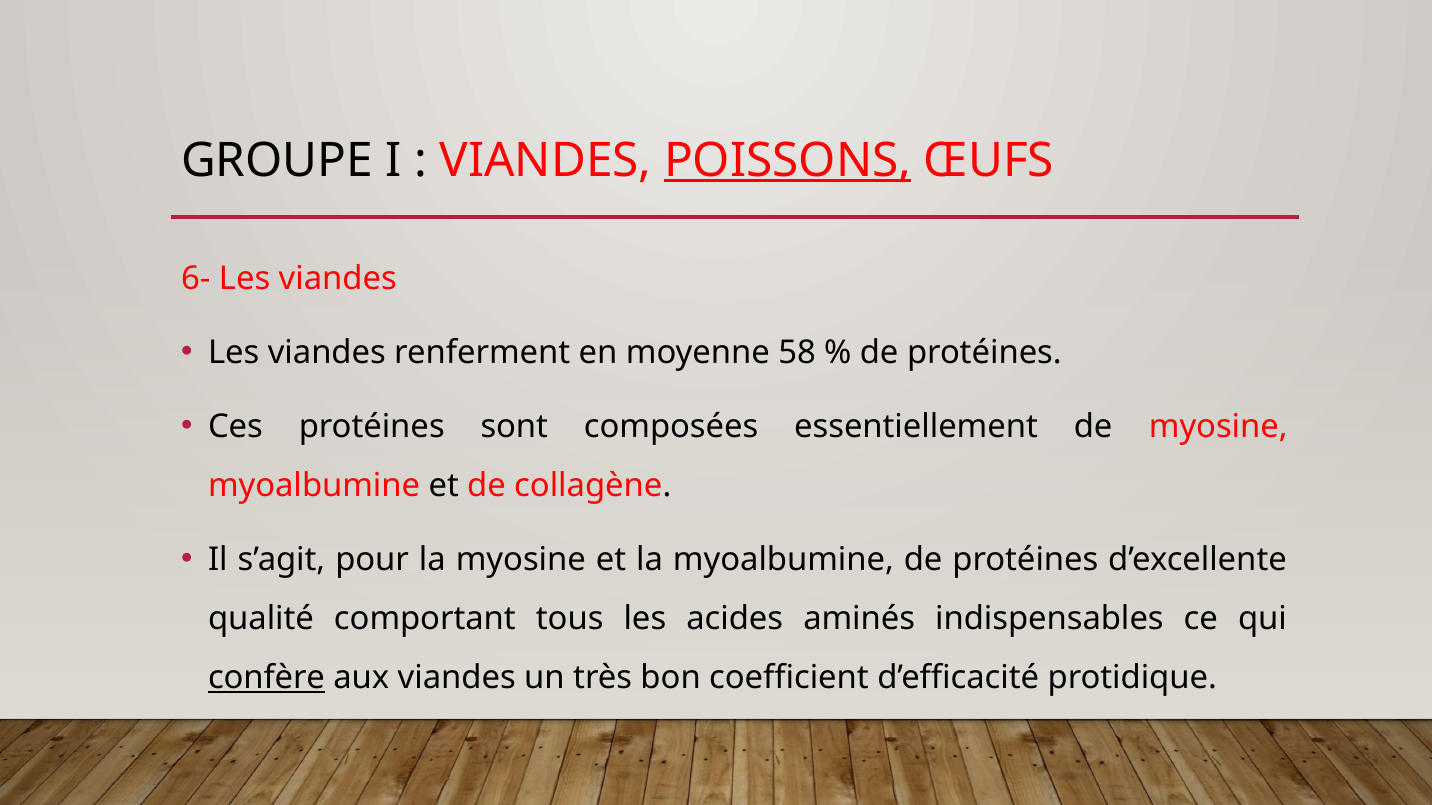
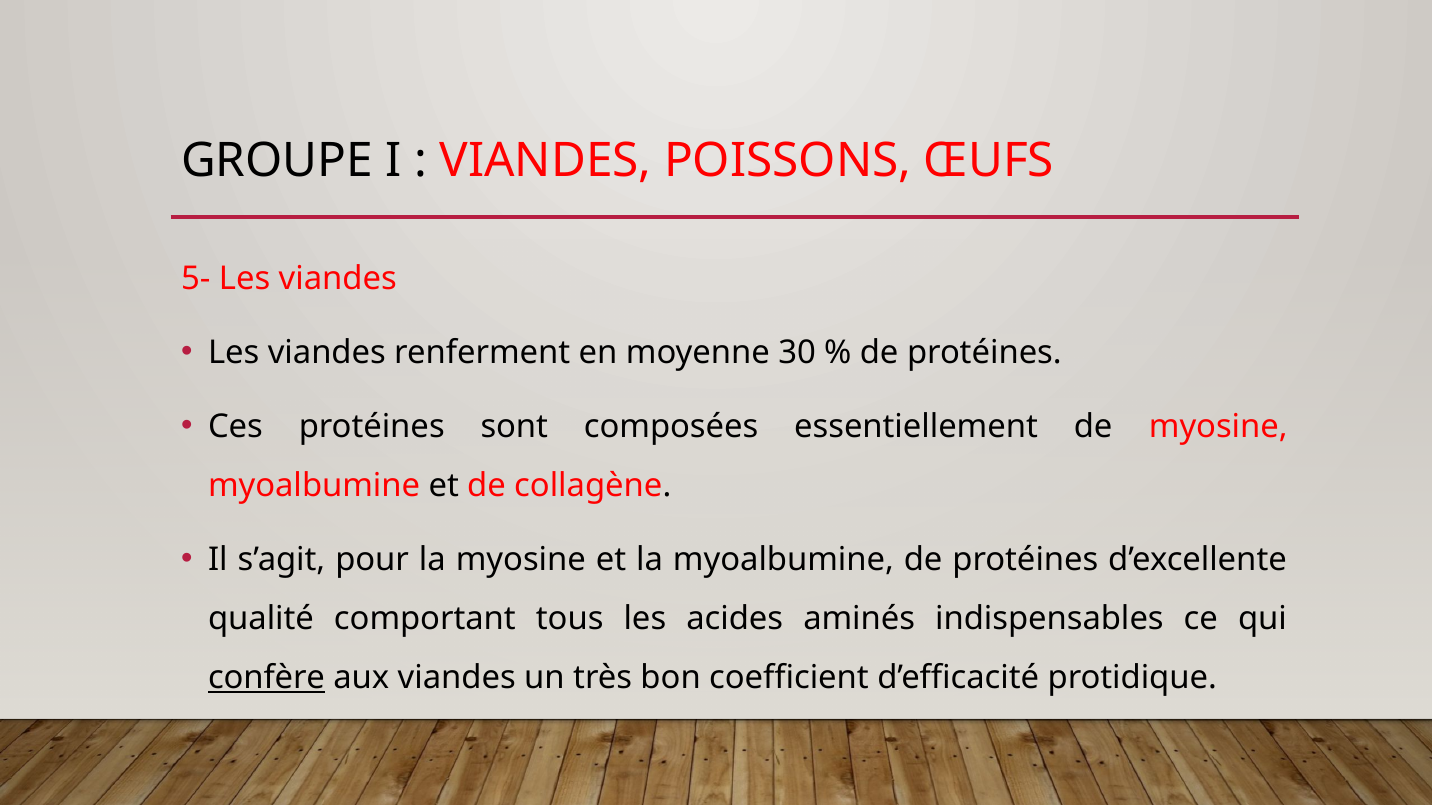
POISSONS underline: present -> none
6-: 6- -> 5-
58: 58 -> 30
